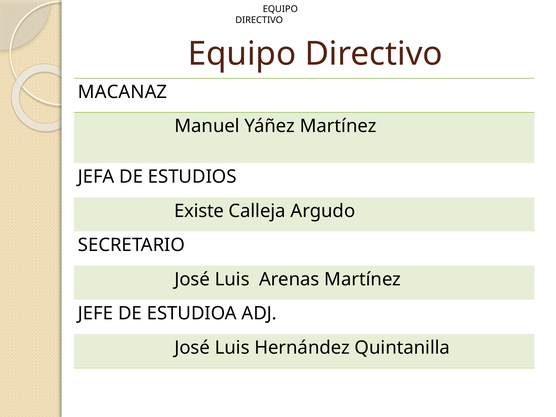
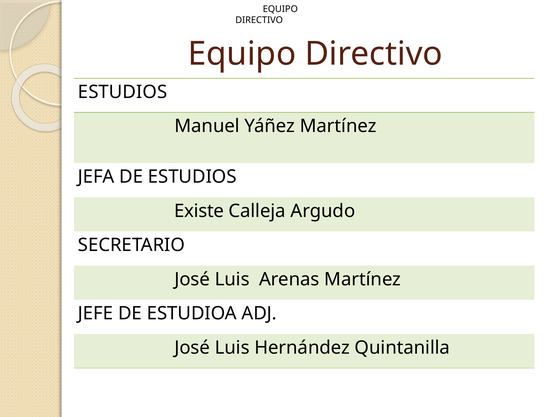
MACANAZ at (123, 92): MACANAZ -> ESTUDIOS
